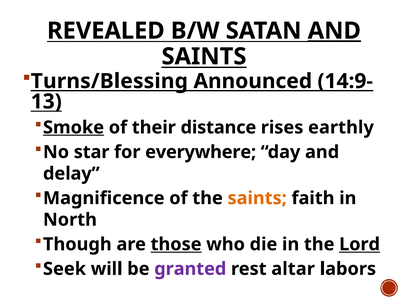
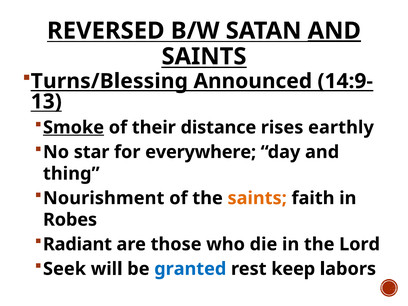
REVEALED: REVEALED -> REVERSED
delay: delay -> thing
Magnificence: Magnificence -> Nourishment
North: North -> Robes
Though: Though -> Radiant
those underline: present -> none
Lord underline: present -> none
granted colour: purple -> blue
altar: altar -> keep
